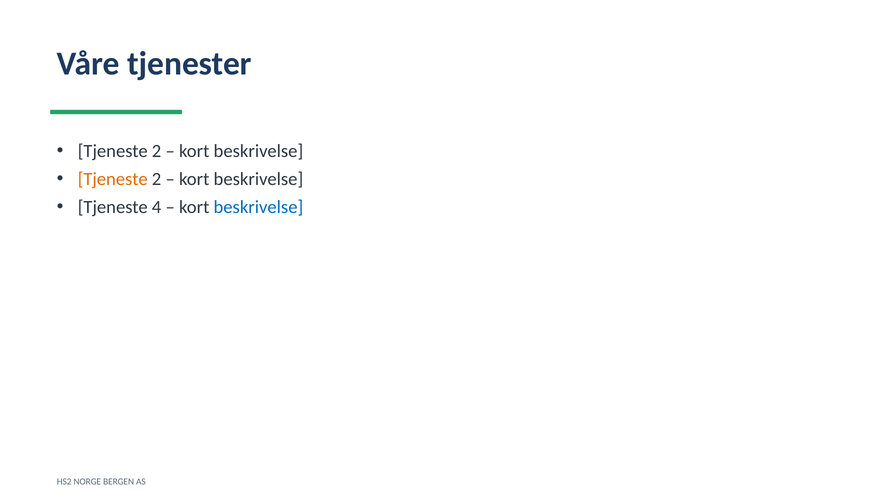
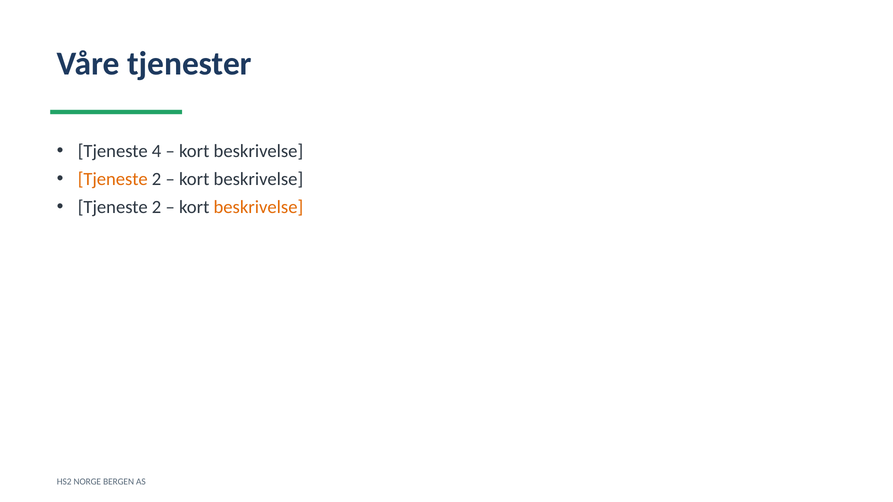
2 at (157, 151): 2 -> 4
4 at (157, 207): 4 -> 2
beskrivelse at (258, 207) colour: blue -> orange
